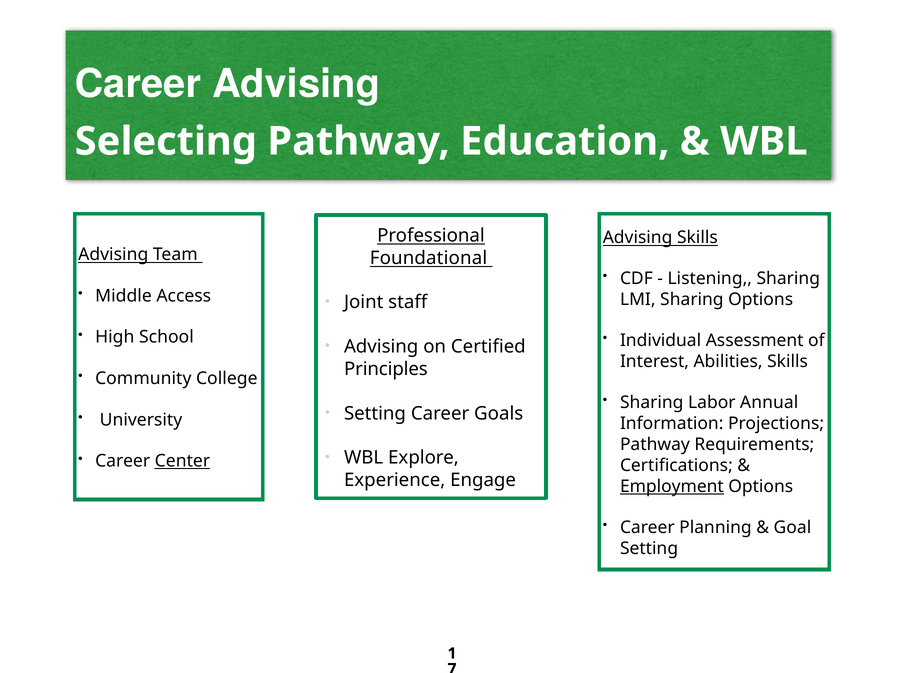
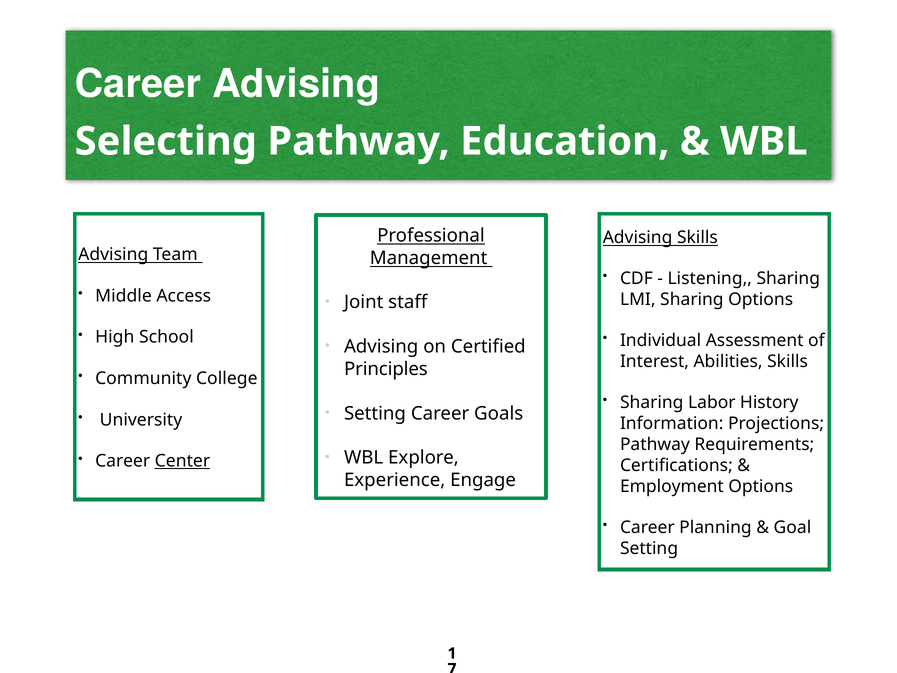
Foundational: Foundational -> Management
Annual: Annual -> History
Employment underline: present -> none
